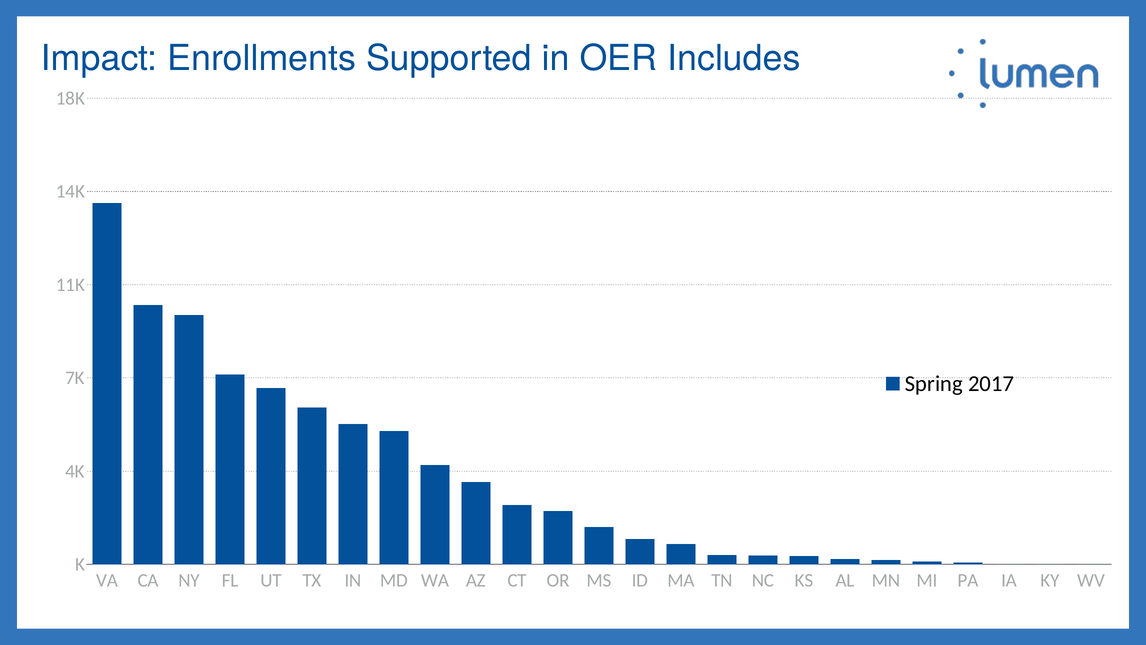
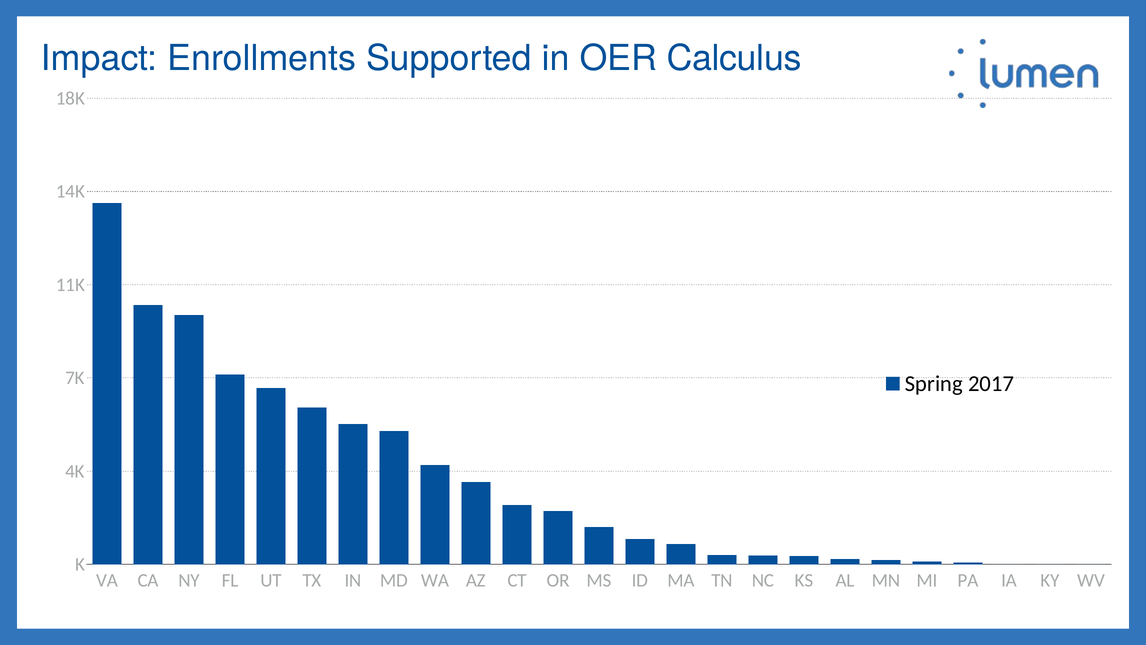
Includes: Includes -> Calculus
